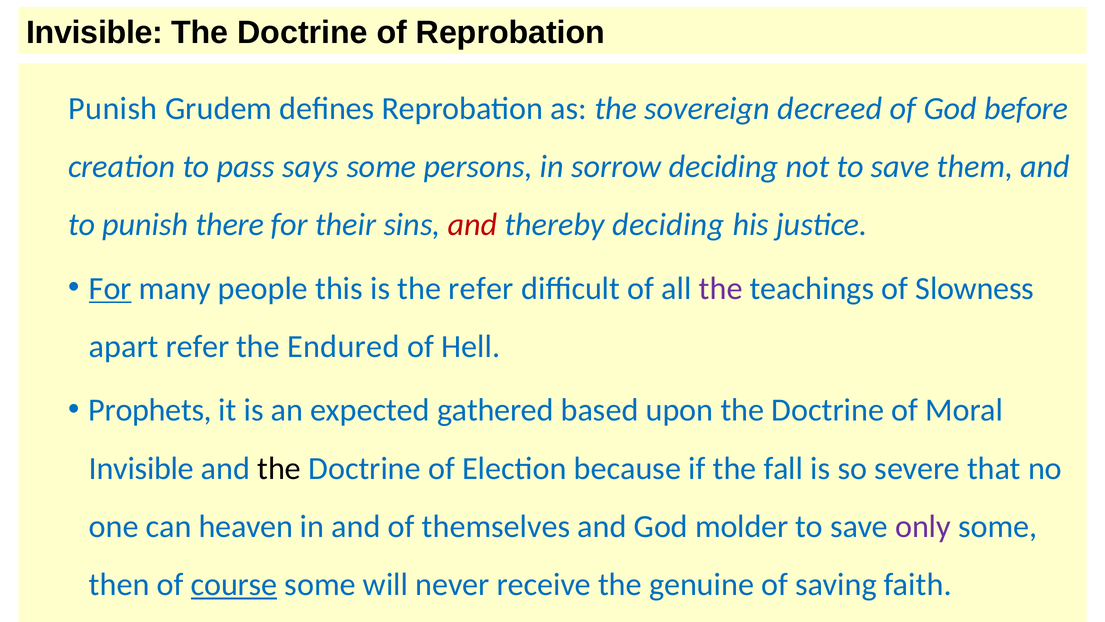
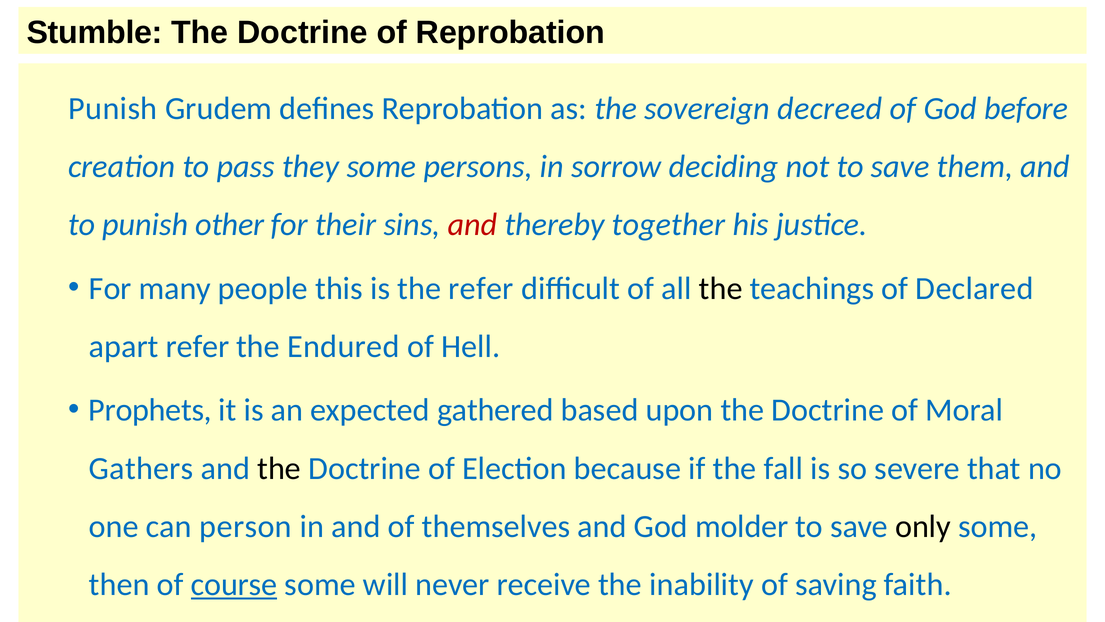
Invisible at (95, 33): Invisible -> Stumble
says: says -> they
there: there -> other
thereby deciding: deciding -> together
For at (110, 288) underline: present -> none
the at (721, 288) colour: purple -> black
Slowness: Slowness -> Declared
Invisible at (141, 468): Invisible -> Gathers
heaven: heaven -> person
only colour: purple -> black
genuine: genuine -> inability
